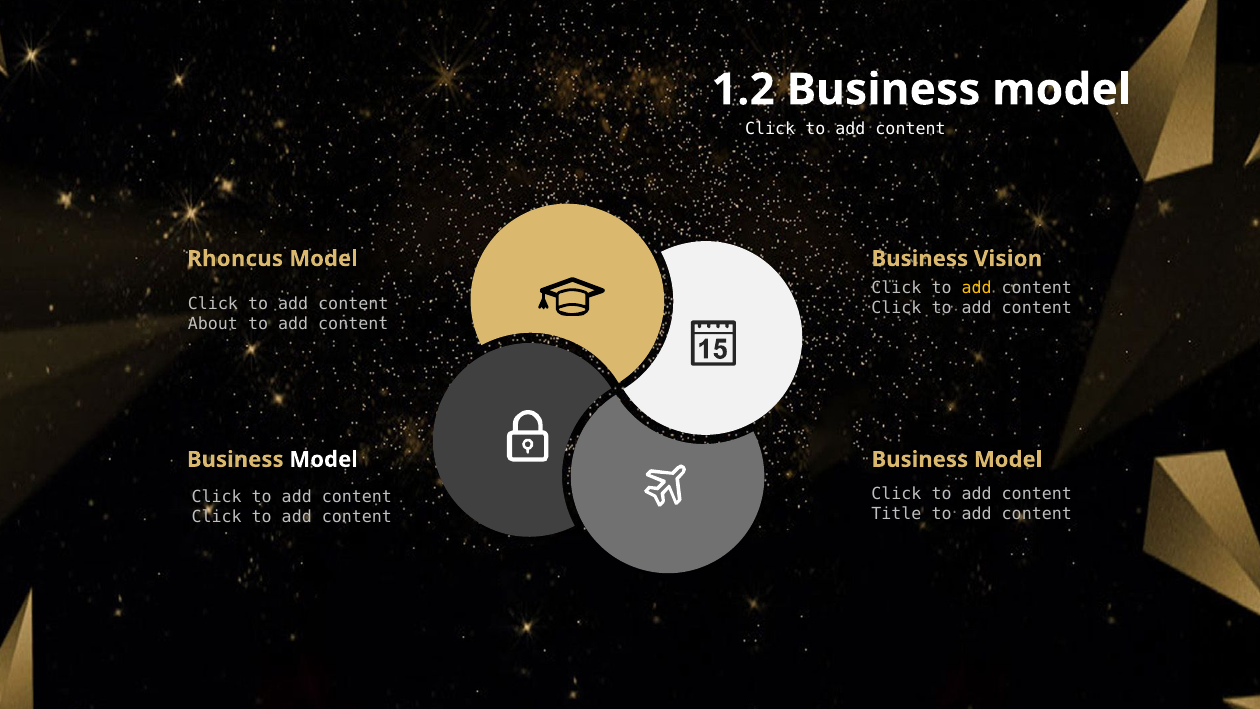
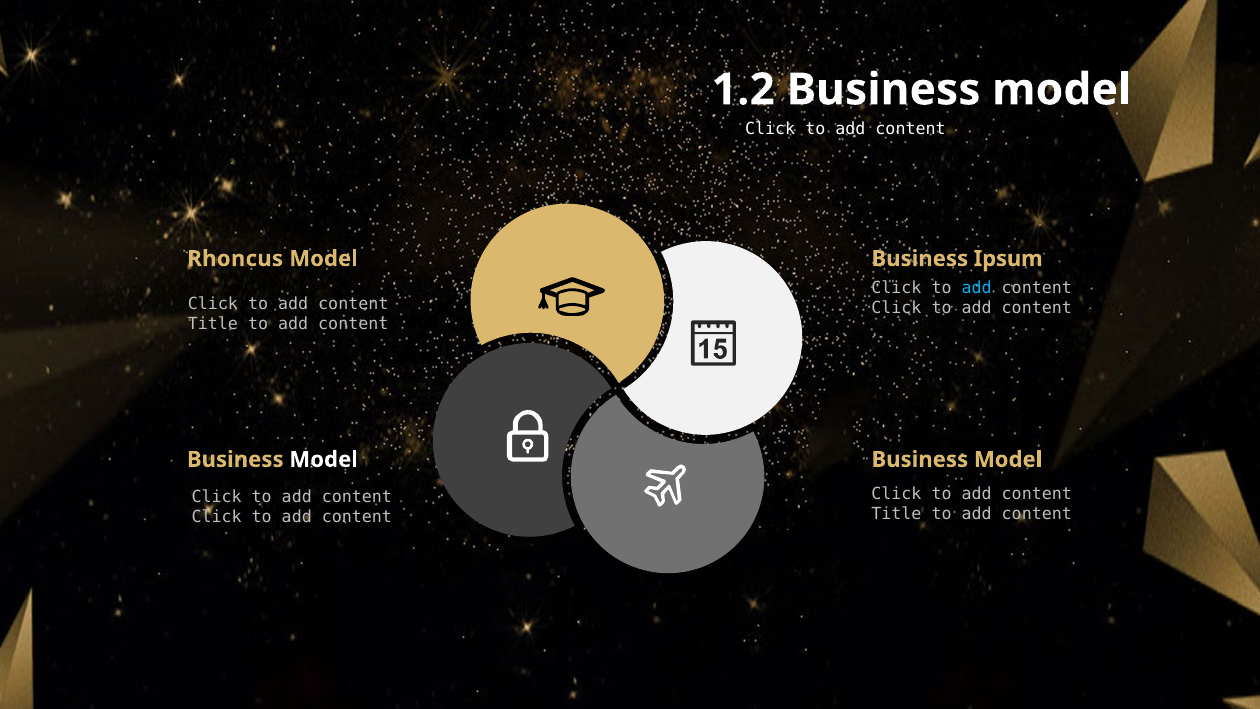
Vision: Vision -> Ipsum
add at (977, 288) colour: yellow -> light blue
About at (213, 324): About -> Title
